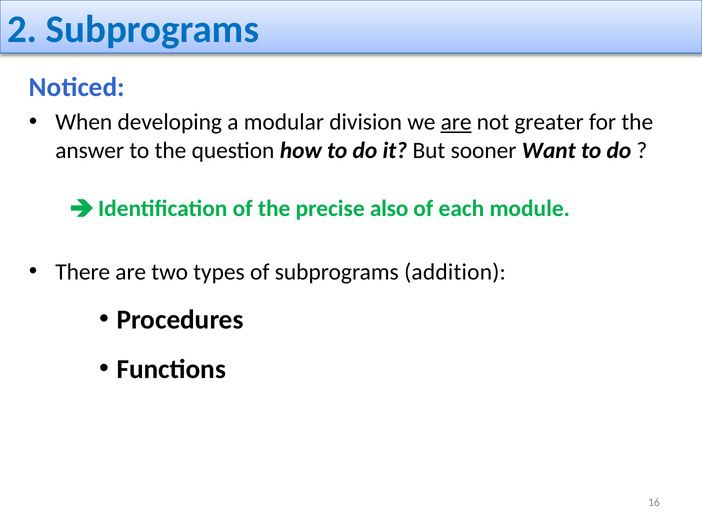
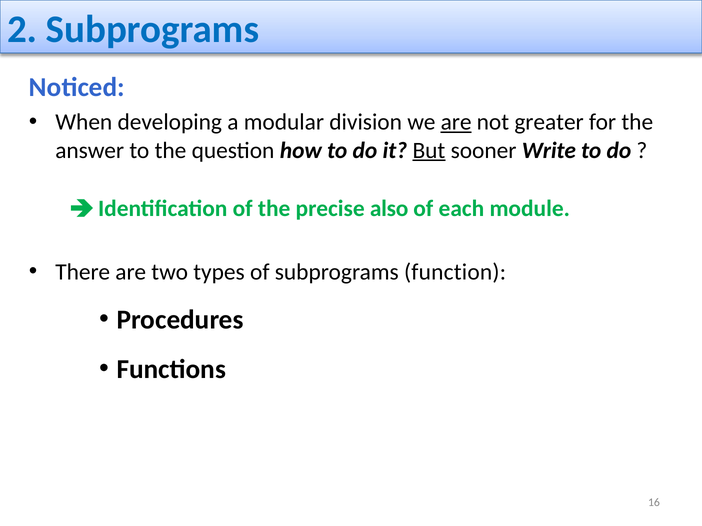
But underline: none -> present
Want: Want -> Write
addition: addition -> function
